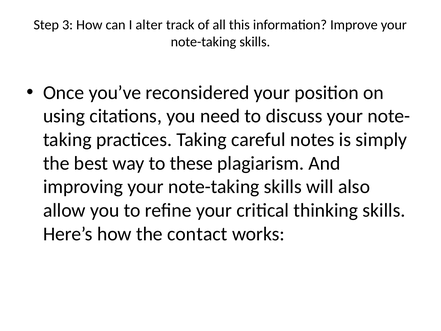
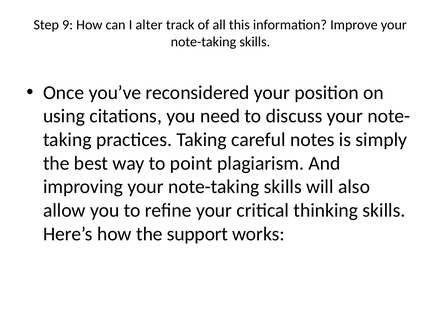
3: 3 -> 9
these: these -> point
contact: contact -> support
